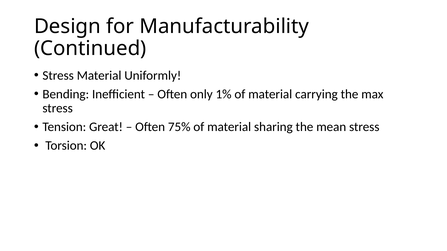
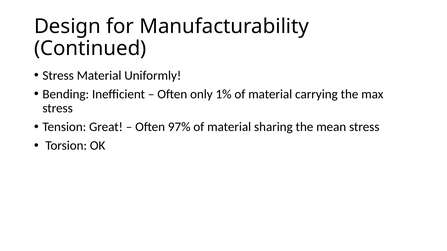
75%: 75% -> 97%
